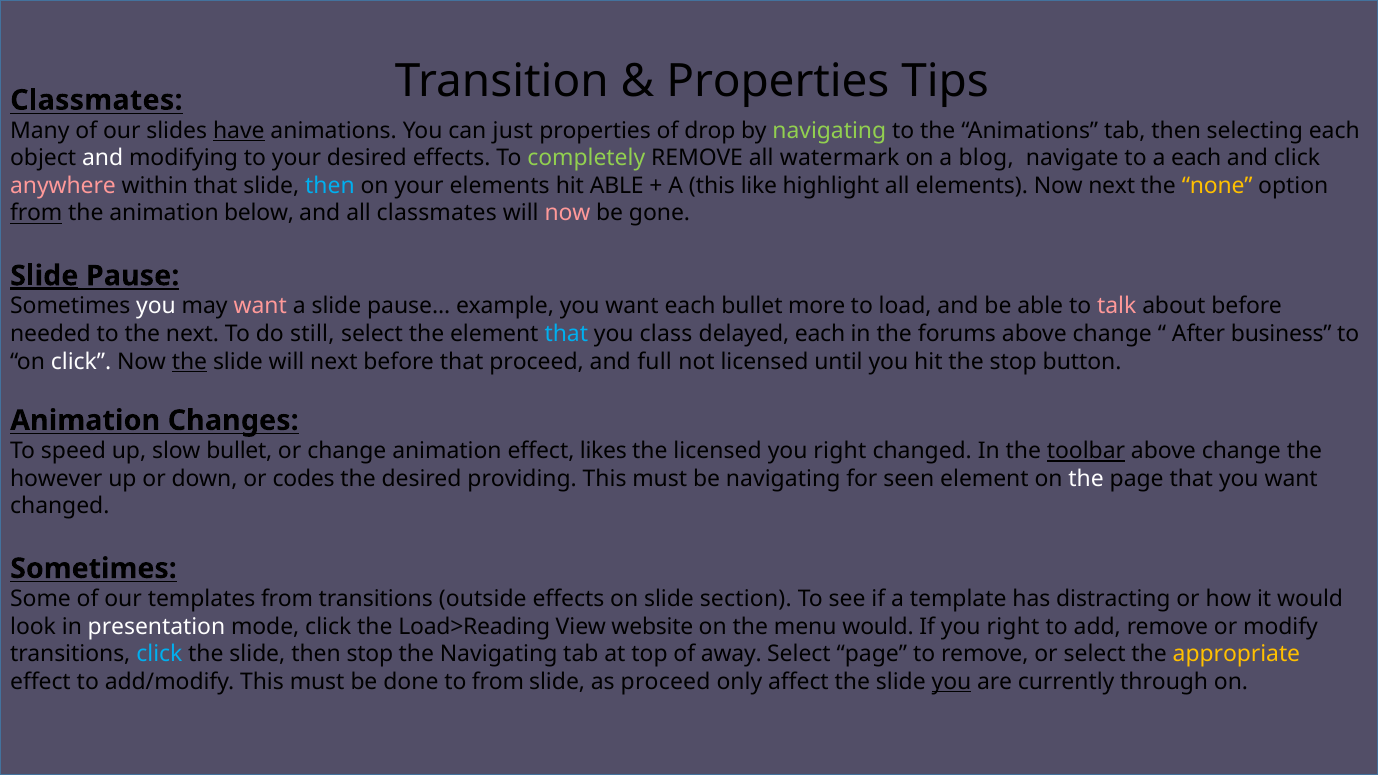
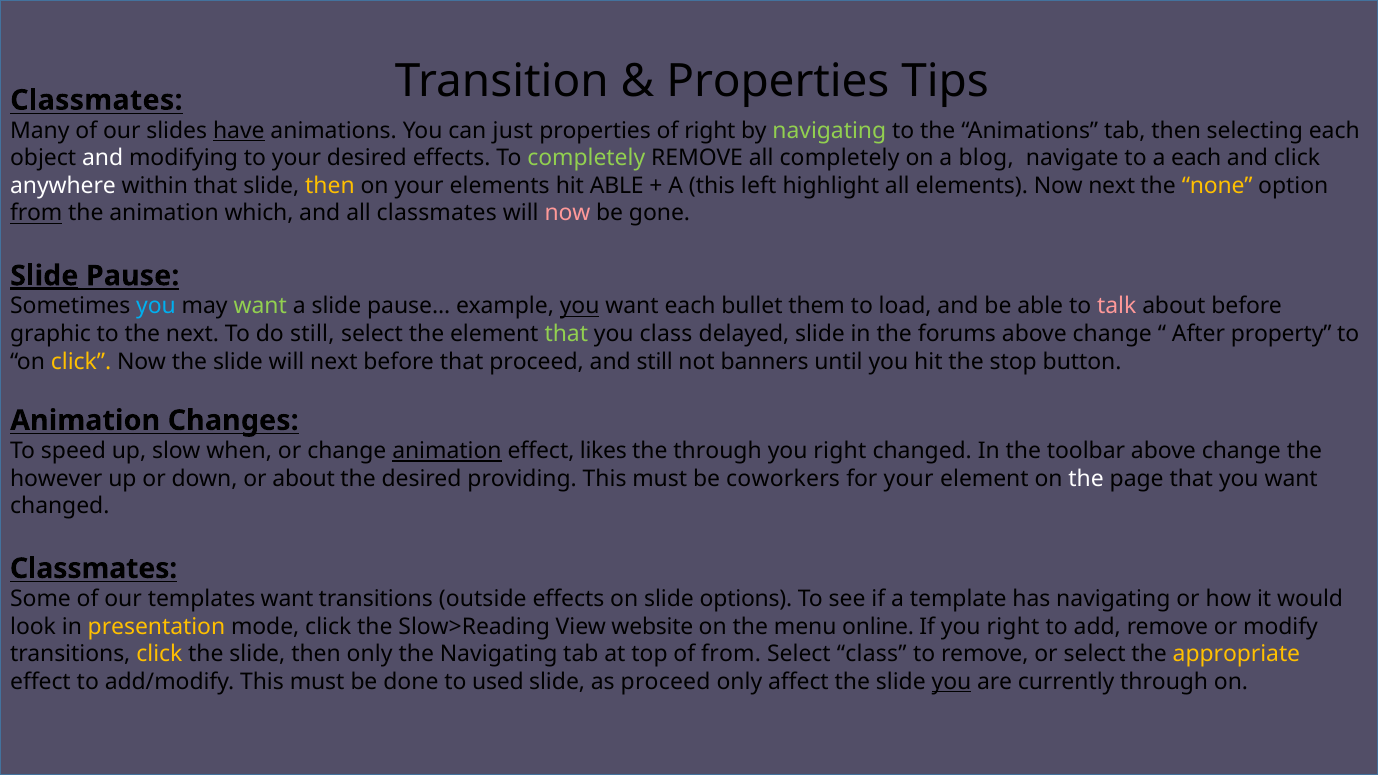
of drop: drop -> right
all watermark: watermark -> completely
anywhere colour: pink -> white
then at (330, 186) colour: light blue -> yellow
like: like -> left
below: below -> which
you at (156, 306) colour: white -> light blue
want at (260, 306) colour: pink -> light green
you at (580, 306) underline: none -> present
more: more -> them
needed: needed -> graphic
that at (566, 334) colour: light blue -> light green
delayed each: each -> slide
business: business -> property
click at (81, 362) colour: white -> yellow
the at (189, 362) underline: present -> none
and full: full -> still
not licensed: licensed -> banners
slow bullet: bullet -> when
animation at (447, 451) underline: none -> present
the licensed: licensed -> through
toolbar underline: present -> none
or codes: codes -> about
be navigating: navigating -> coworkers
for seen: seen -> your
Sometimes at (93, 569): Sometimes -> Classmates
templates from: from -> want
section: section -> options
has distracting: distracting -> navigating
presentation colour: white -> yellow
Load>Reading: Load>Reading -> Slow>Reading
menu would: would -> online
click at (159, 654) colour: light blue -> yellow
then stop: stop -> only
of away: away -> from
Select page: page -> class
to from: from -> used
